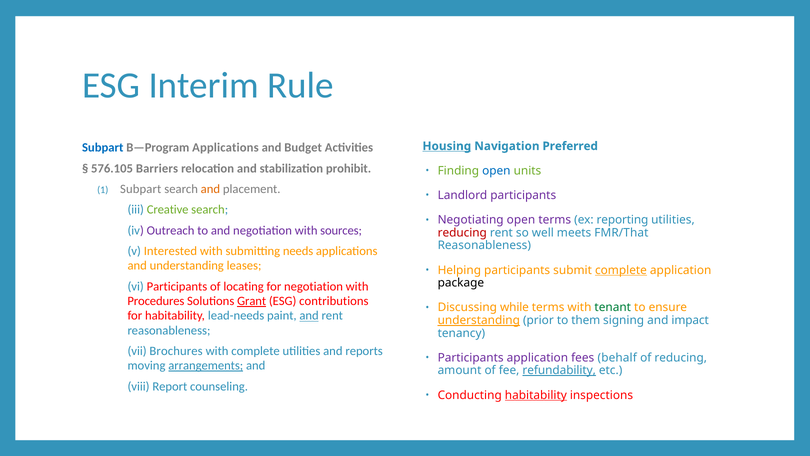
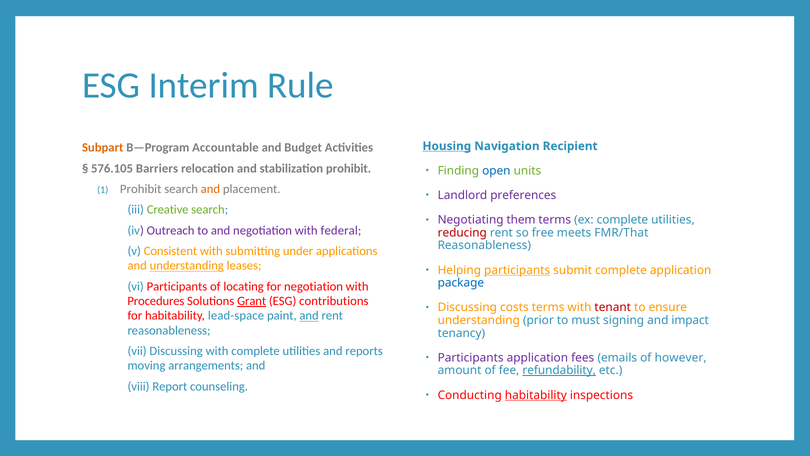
Subpart at (103, 148) colour: blue -> orange
B—Program Applications: Applications -> Accountable
Preferred: Preferred -> Recipient
Subpart at (141, 189): Subpart -> Prohibit
Landlord participants: participants -> preferences
Negotiating open: open -> them
ex reporting: reporting -> complete
sources: sources -> federal
well: well -> free
Interested: Interested -> Consistent
needs: needs -> under
understanding at (187, 266) underline: none -> present
participants at (517, 270) underline: none -> present
complete at (621, 270) underline: present -> none
package colour: black -> blue
while: while -> costs
tenant colour: green -> red
lead-needs: lead-needs -> lead-space
understanding at (479, 320) underline: present -> none
them: them -> must
vii Brochures: Brochures -> Discussing
behalf: behalf -> emails
of reducing: reducing -> however
arrangements underline: present -> none
